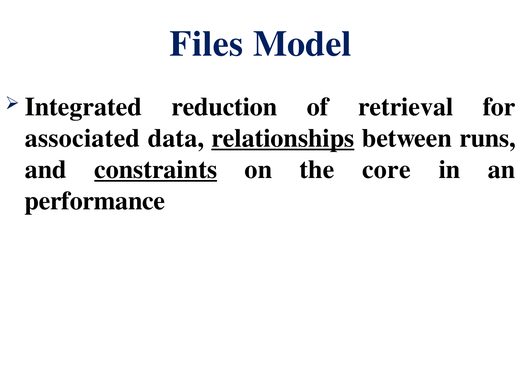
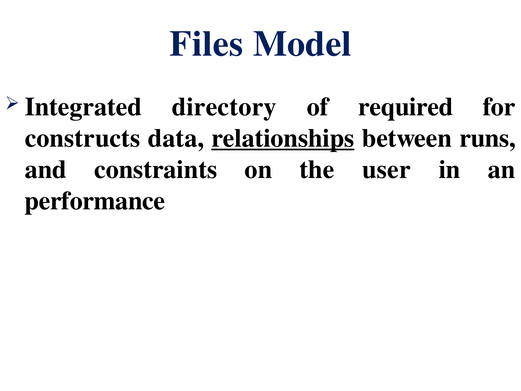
reduction: reduction -> directory
retrieval: retrieval -> required
associated: associated -> constructs
constraints underline: present -> none
core: core -> user
